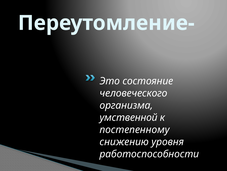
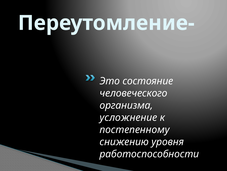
умственной: умственной -> усложнение
